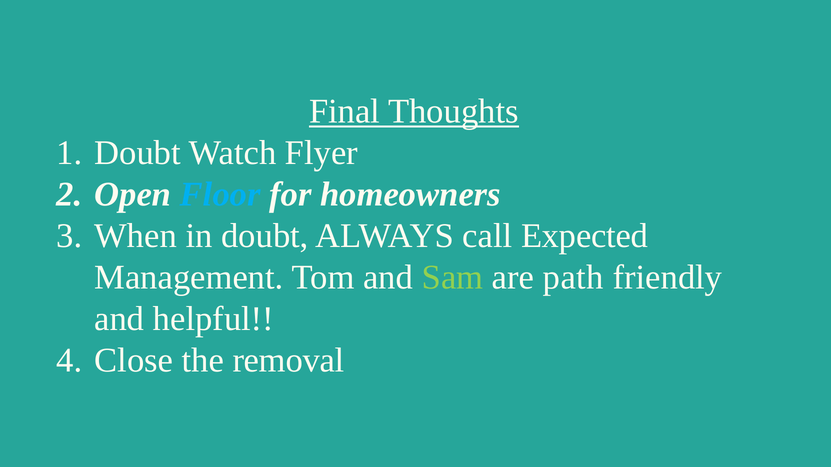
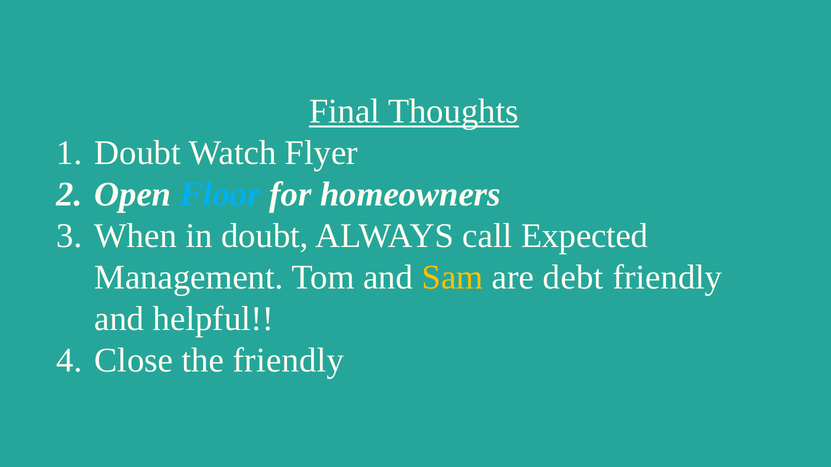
Sam colour: light green -> yellow
path: path -> debt
the removal: removal -> friendly
